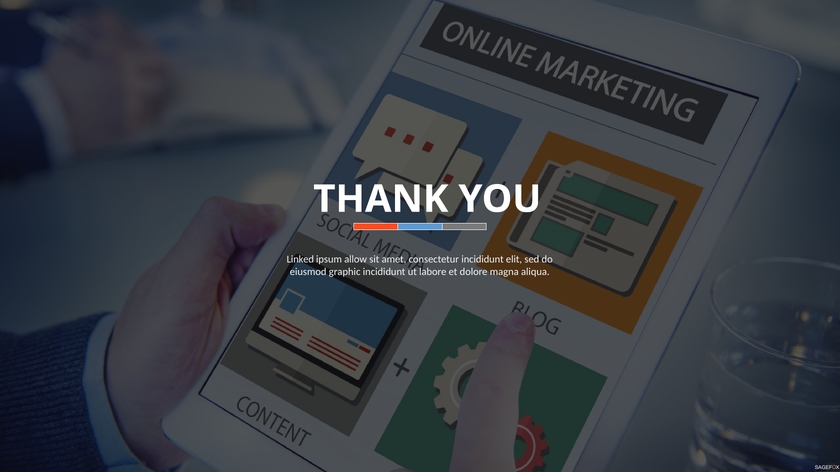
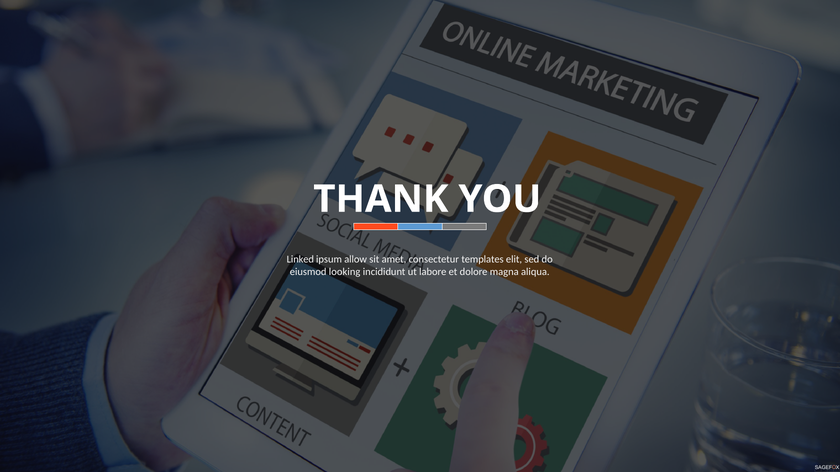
consectetur incididunt: incididunt -> templates
graphic: graphic -> looking
